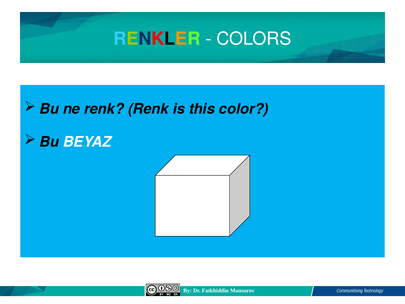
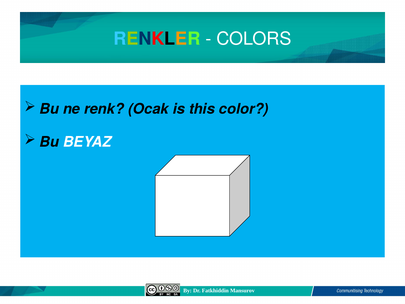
renk Renk: Renk -> Ocak
